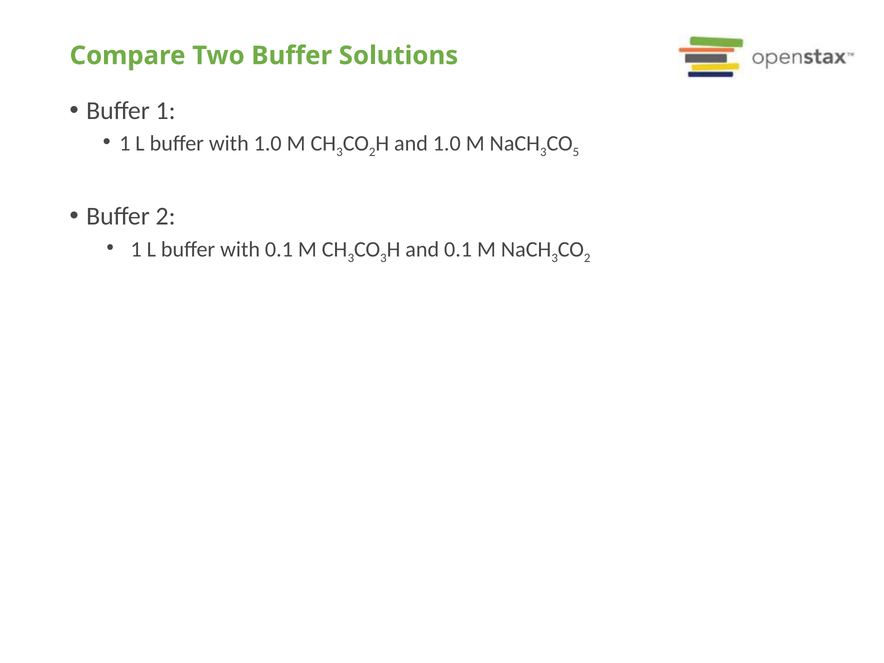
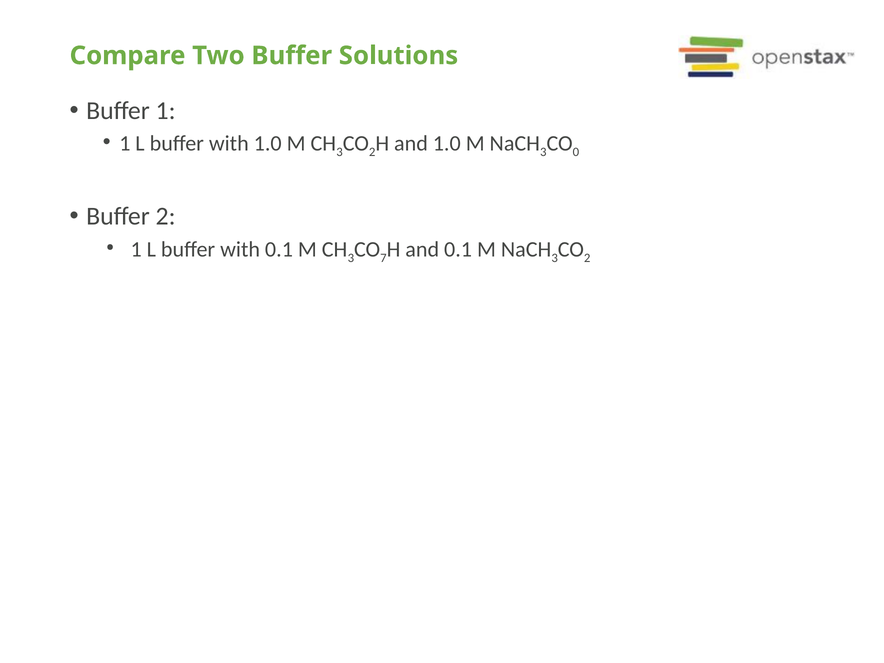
5: 5 -> 0
3 at (383, 258): 3 -> 7
